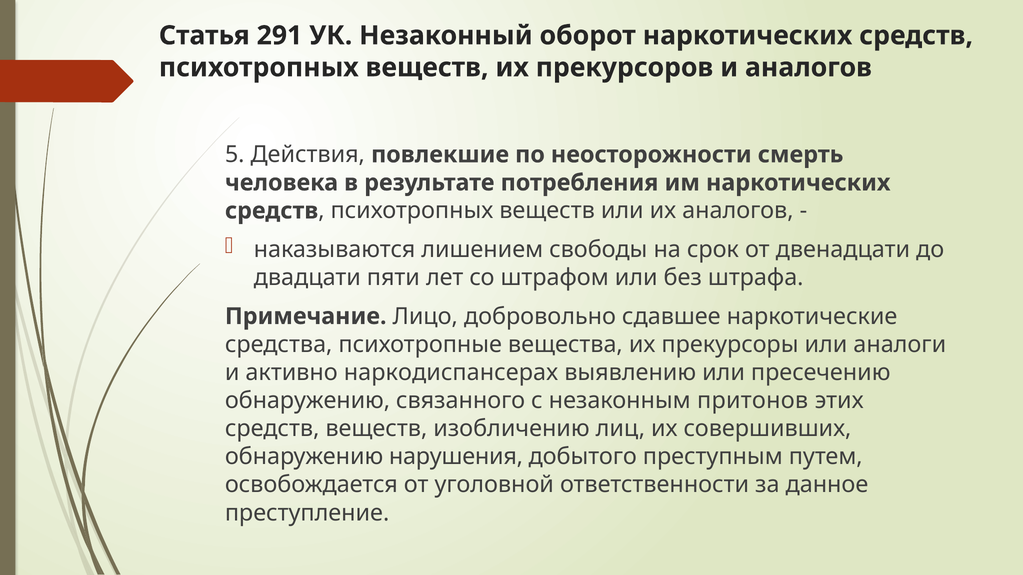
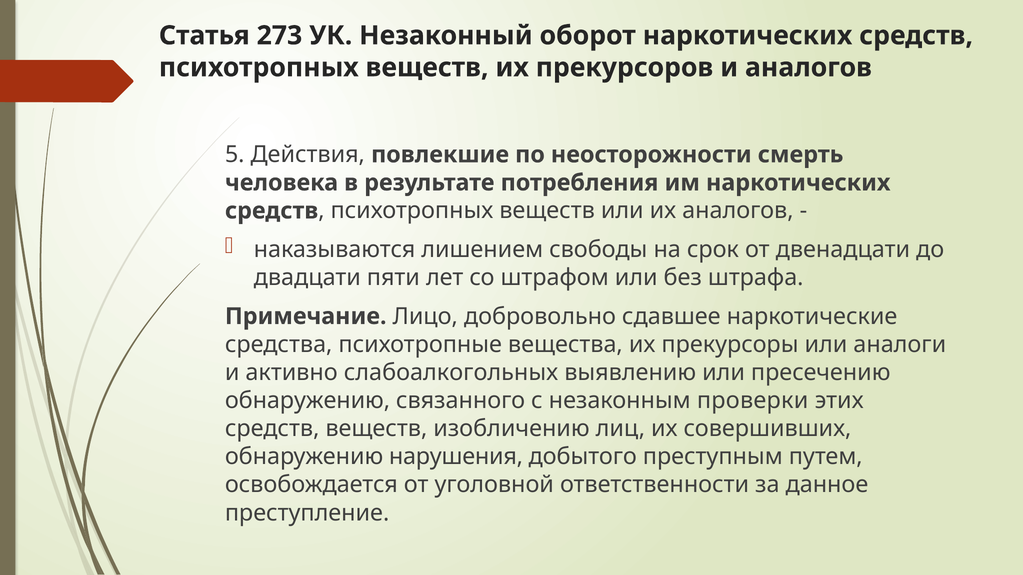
291: 291 -> 273
наркодиспансерах: наркодиспансерах -> слабоалкогольных
притонов: притонов -> проверки
